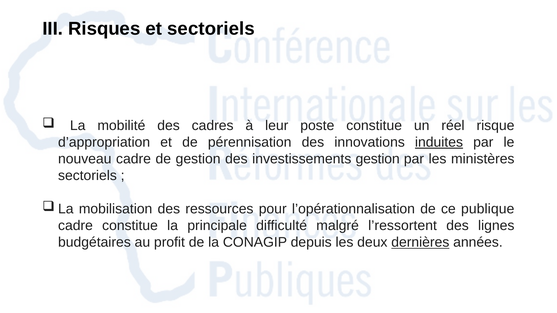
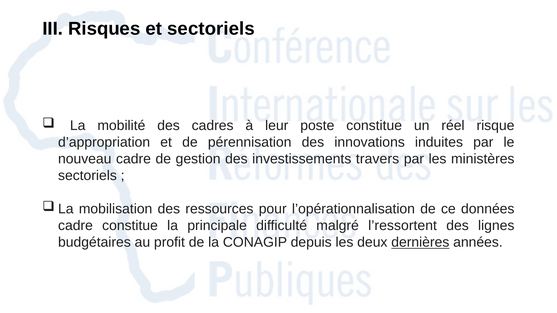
induites underline: present -> none
investissements gestion: gestion -> travers
publique: publique -> données
